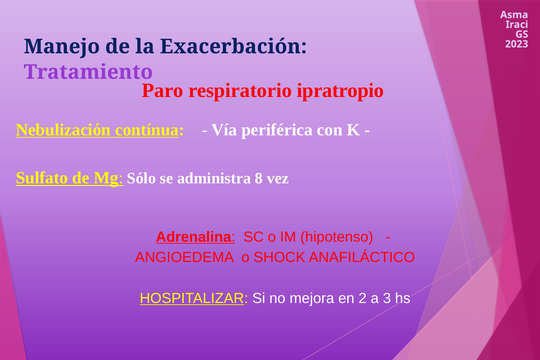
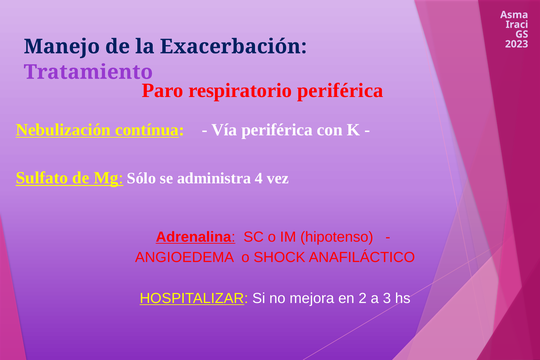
respiratorio ipratropio: ipratropio -> periférica
8: 8 -> 4
